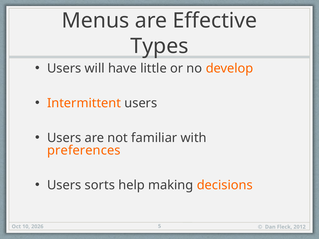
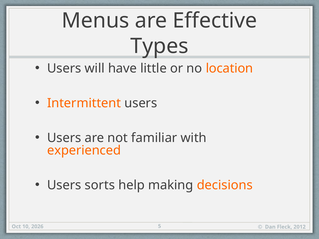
develop: develop -> location
preferences: preferences -> experienced
